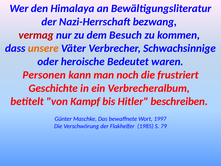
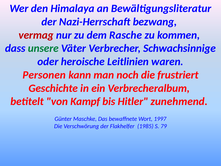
Besuch: Besuch -> Rasche
unsere colour: orange -> green
Bedeutet: Bedeutet -> Leitlinien
beschreiben: beschreiben -> zunehmend
